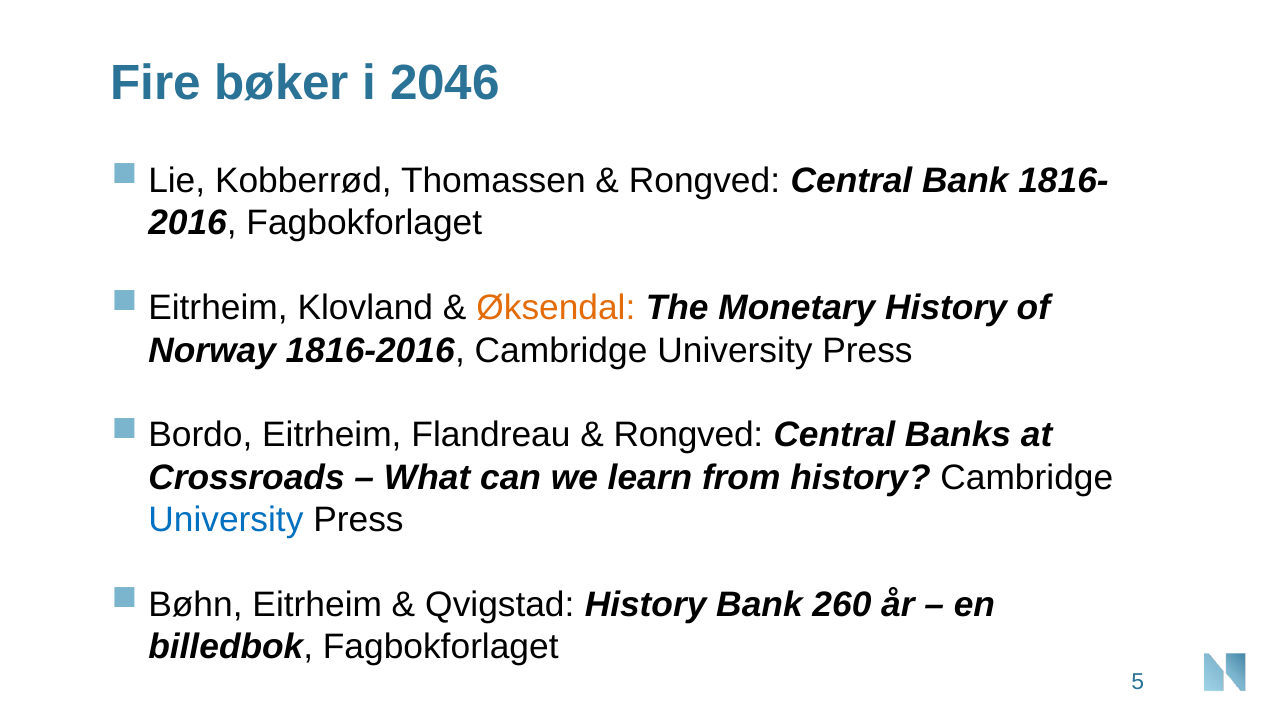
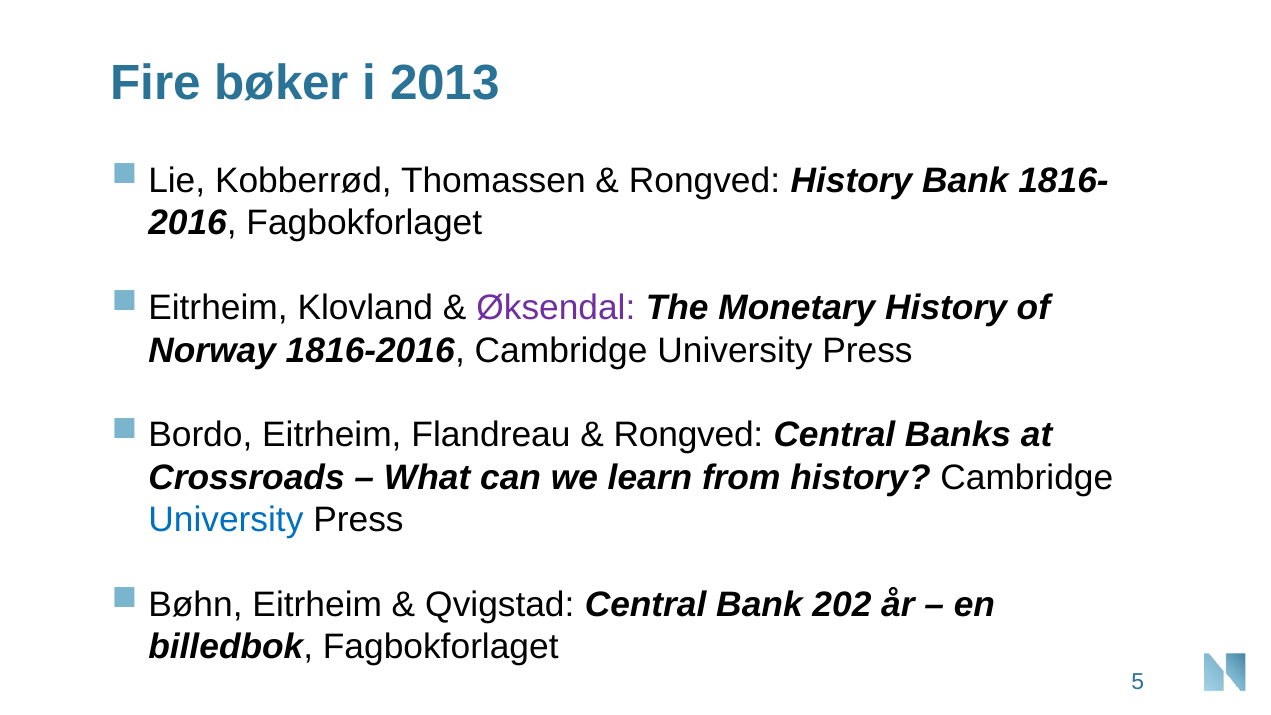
2046: 2046 -> 2013
Central at (851, 181): Central -> History
Øksendal colour: orange -> purple
Qvigstad History: History -> Central
260: 260 -> 202
